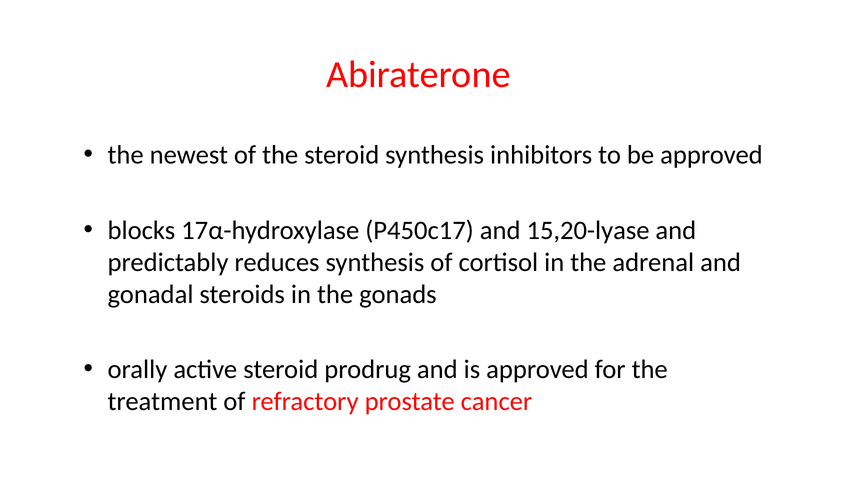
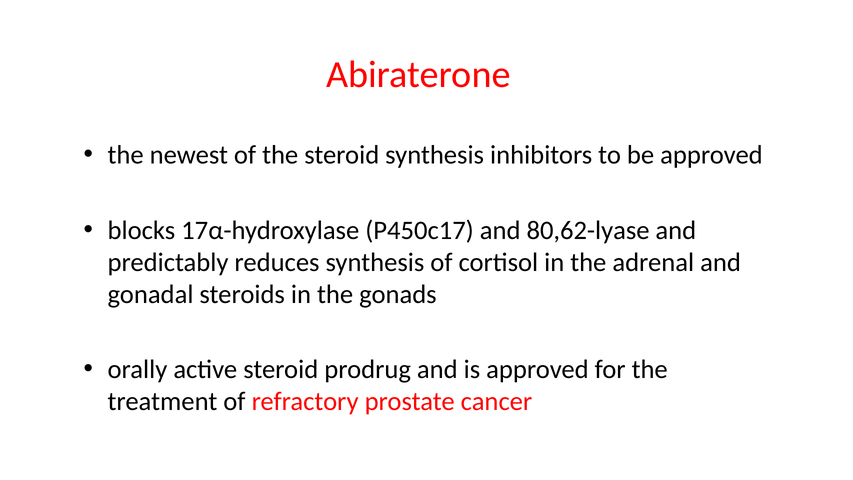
15,20-lyase: 15,20-lyase -> 80,62-lyase
